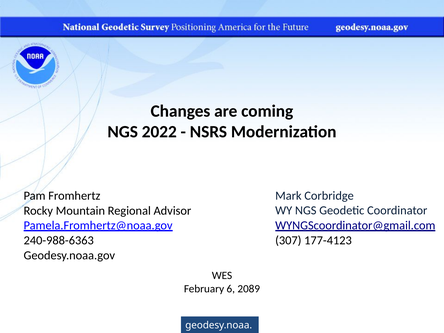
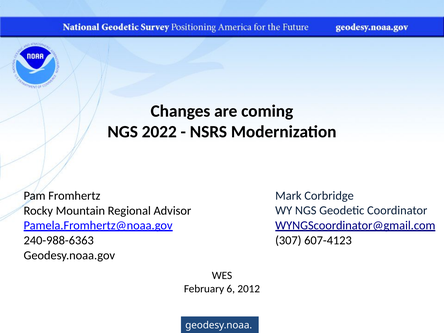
177-4123: 177-4123 -> 607-4123
2089: 2089 -> 2012
